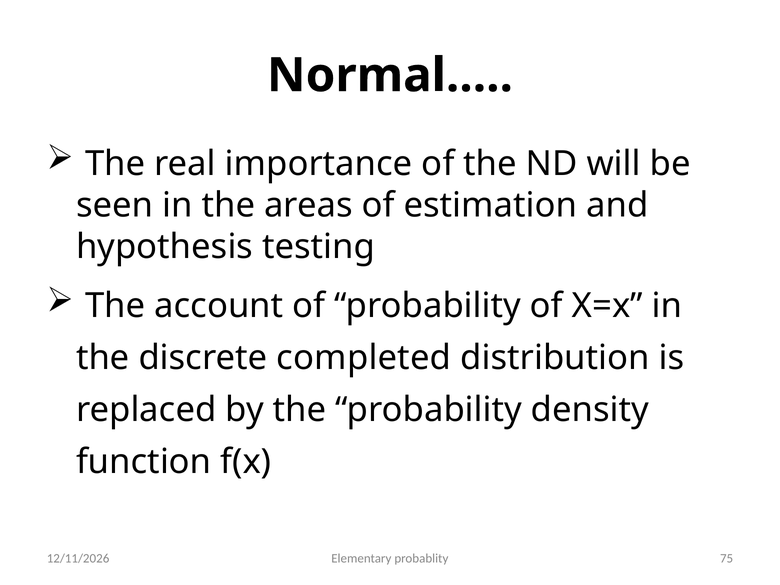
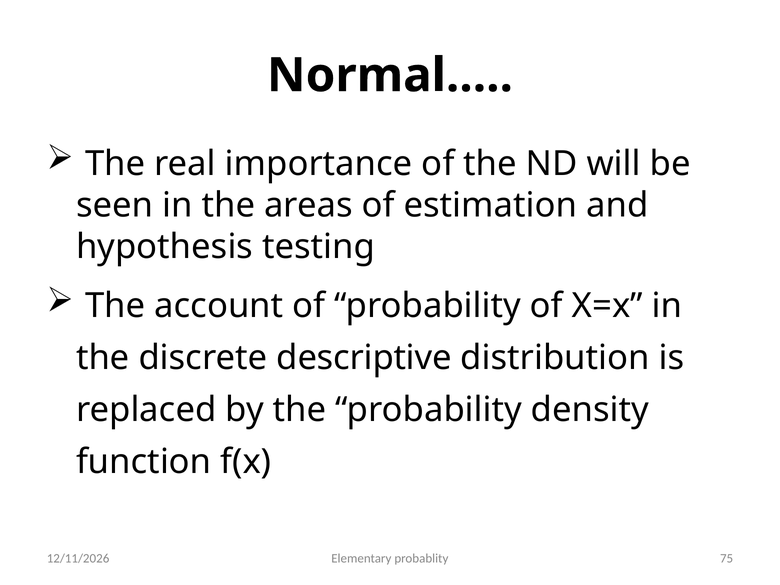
completed: completed -> descriptive
